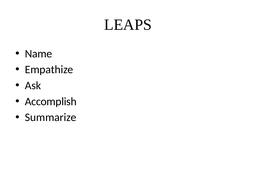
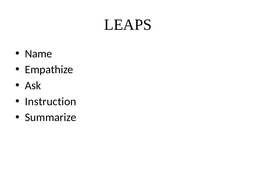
Accomplish: Accomplish -> Instruction
